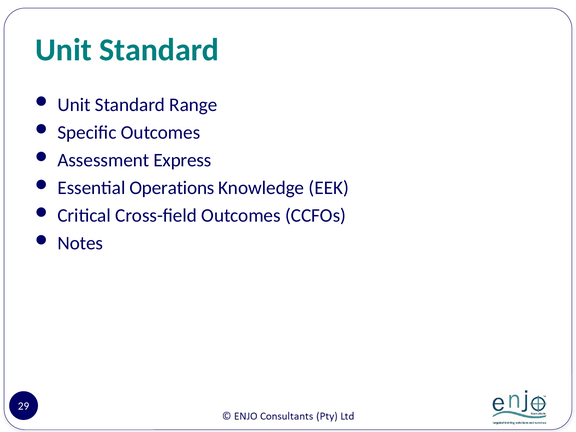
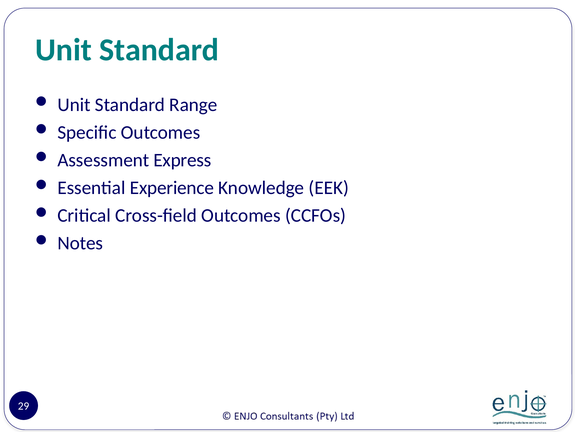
Operations: Operations -> Experience
